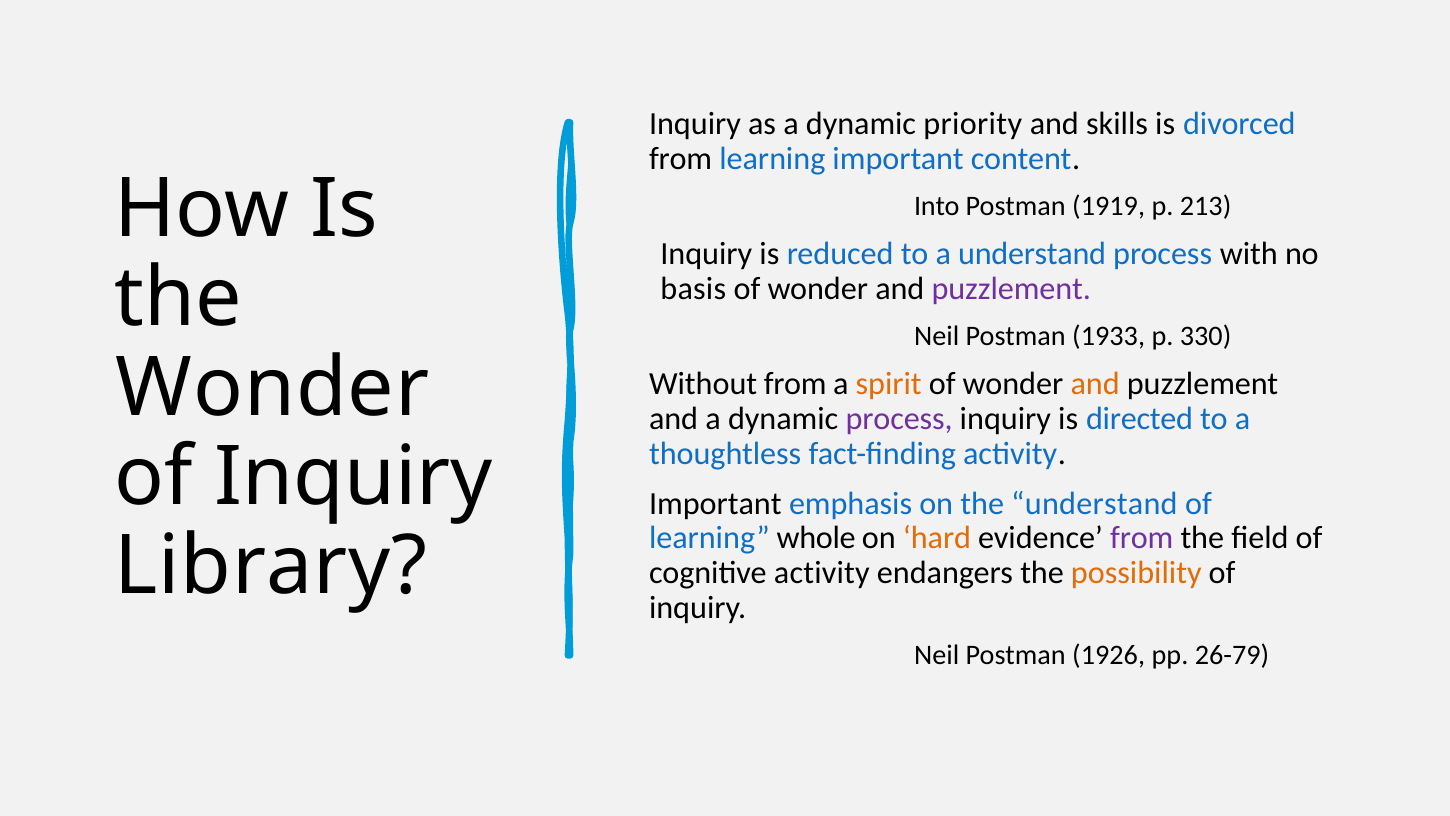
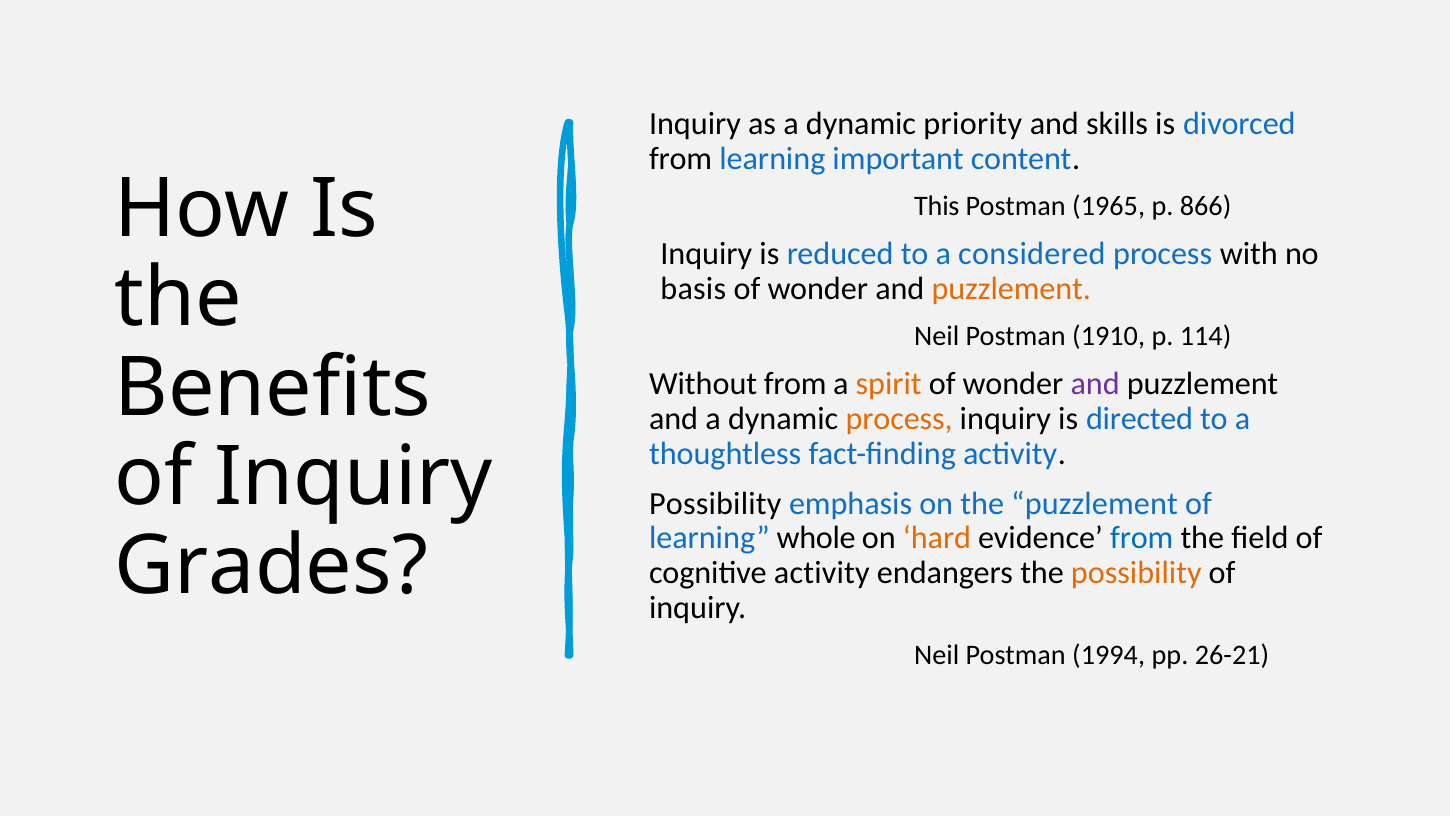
Into: Into -> This
1919: 1919 -> 1965
213: 213 -> 866
a understand: understand -> considered
puzzlement at (1011, 289) colour: purple -> orange
1933: 1933 -> 1910
330: 330 -> 114
Wonder at (273, 388): Wonder -> Benefits
and at (1095, 384) colour: orange -> purple
process at (899, 419) colour: purple -> orange
Important at (715, 503): Important -> Possibility
the understand: understand -> puzzlement
from at (1142, 538) colour: purple -> blue
Library: Library -> Grades
1926: 1926 -> 1994
26-79: 26-79 -> 26-21
